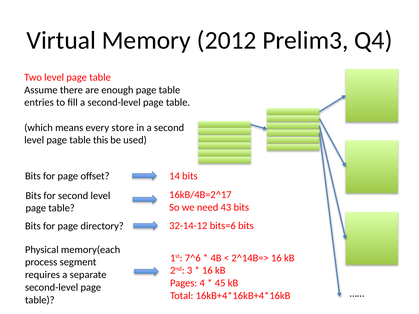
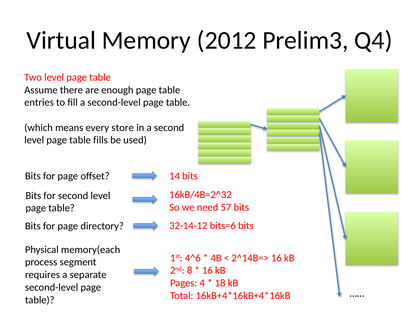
this: this -> fills
16kB/4B=2^17: 16kB/4B=2^17 -> 16kB/4B=2^32
43: 43 -> 57
7^6: 7^6 -> 4^6
3: 3 -> 8
45: 45 -> 18
